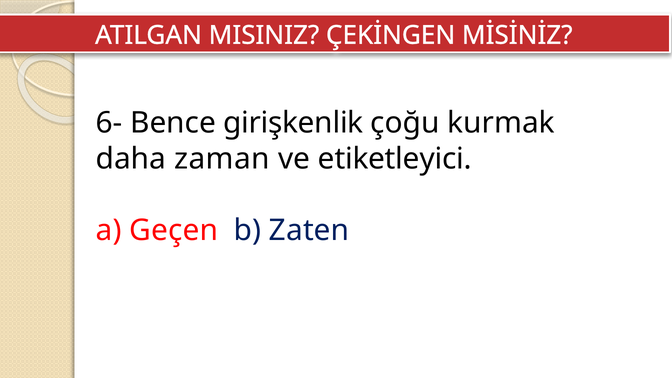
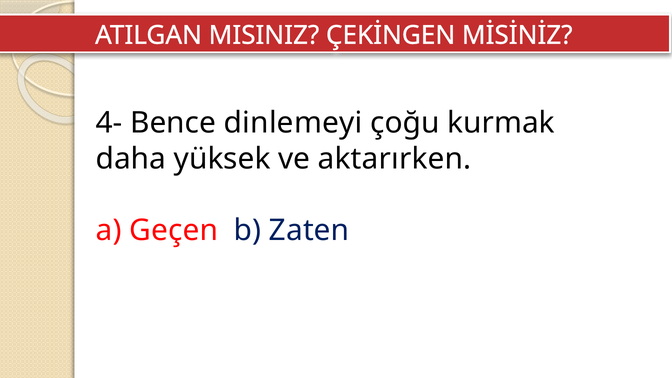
6-: 6- -> 4-
girişkenlik: girişkenlik -> dinlemeyi
zaman: zaman -> yüksek
etiketleyici: etiketleyici -> aktarırken
